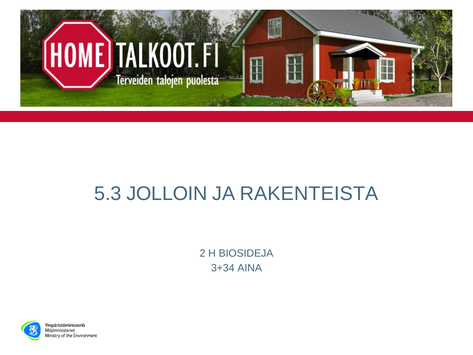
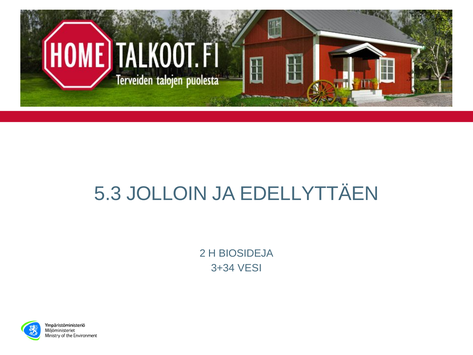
RAKENTEISTA: RAKENTEISTA -> EDELLYTTÄEN
AINA: AINA -> VESI
